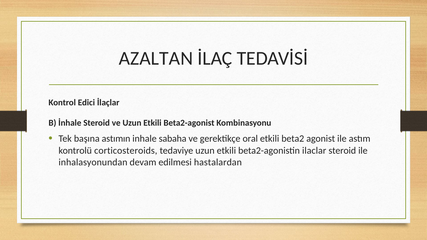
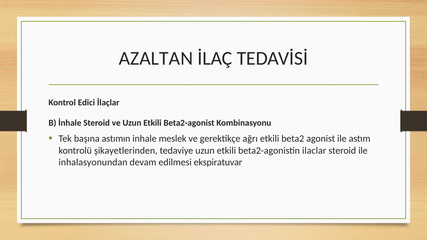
sabaha: sabaha -> meslek
oral: oral -> ağrı
corticosteroids: corticosteroids -> şikayetlerinden
hastalardan: hastalardan -> ekspiratuvar
